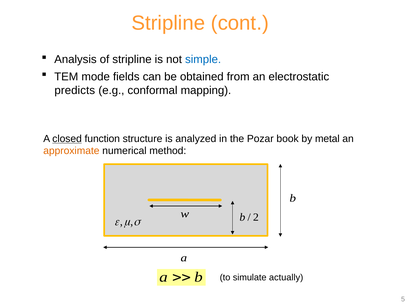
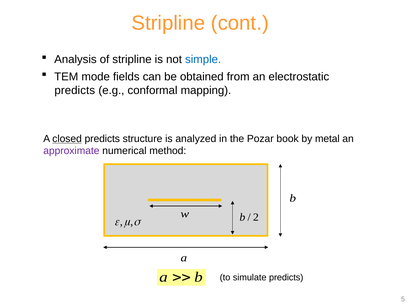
closed function: function -> predicts
approximate colour: orange -> purple
simulate actually: actually -> predicts
